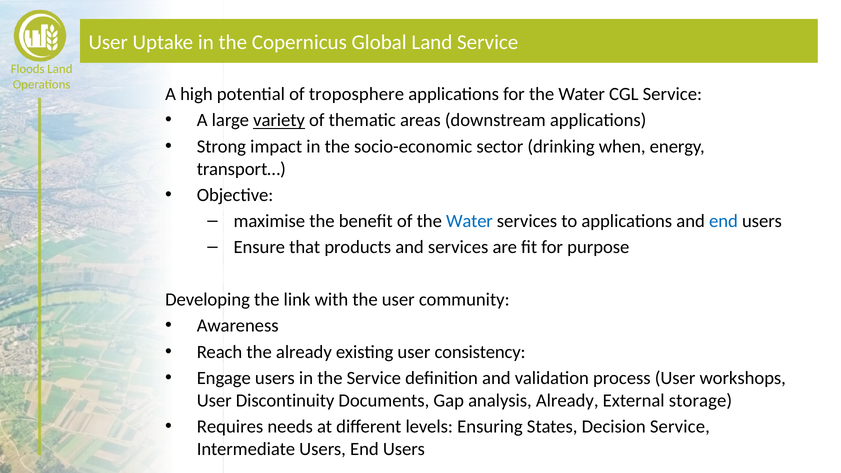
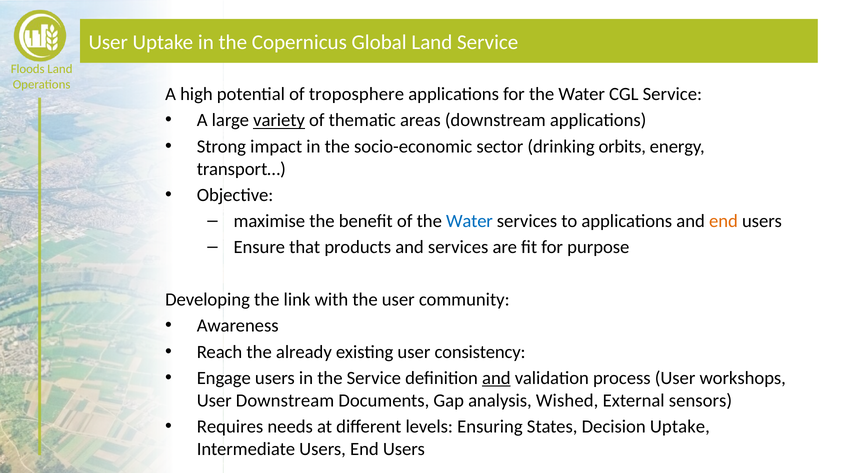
when: when -> orbits
end at (723, 221) colour: blue -> orange
and at (496, 378) underline: none -> present
User Discontinuity: Discontinuity -> Downstream
analysis Already: Already -> Wished
storage: storage -> sensors
Decision Service: Service -> Uptake
